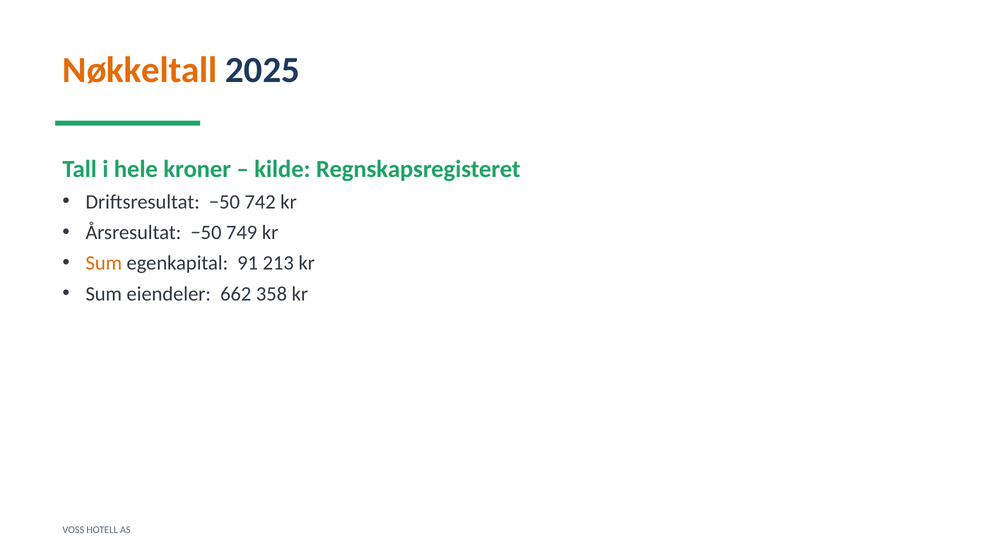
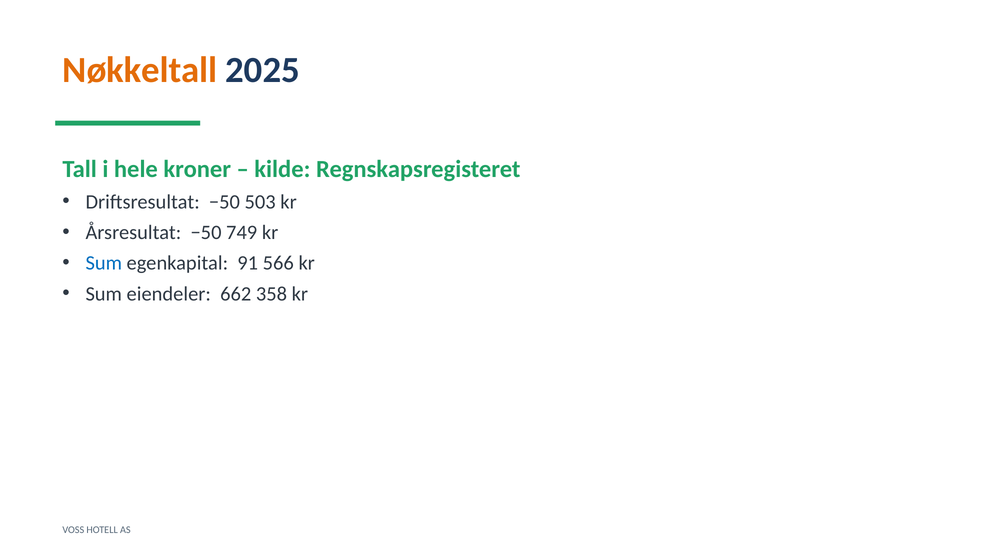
742: 742 -> 503
Sum at (104, 263) colour: orange -> blue
213: 213 -> 566
